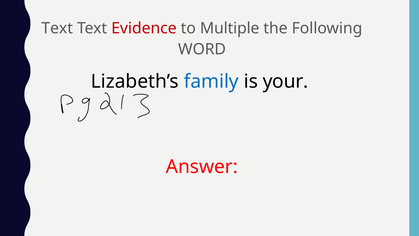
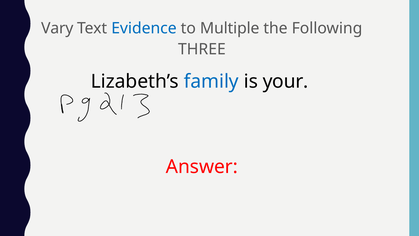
Text at (57, 28): Text -> Vary
Evidence colour: red -> blue
WORD: WORD -> THREE
